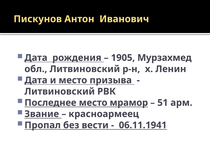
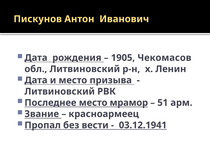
Мурзахмед: Мурзахмед -> Чекомасов
06.11.1941: 06.11.1941 -> 03.12.1941
